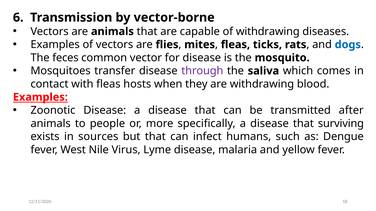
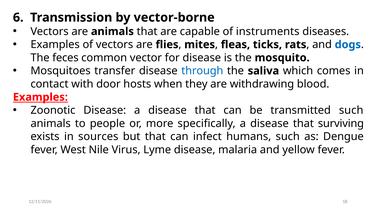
of withdrawing: withdrawing -> instruments
through colour: purple -> blue
with fleas: fleas -> door
transmitted after: after -> such
